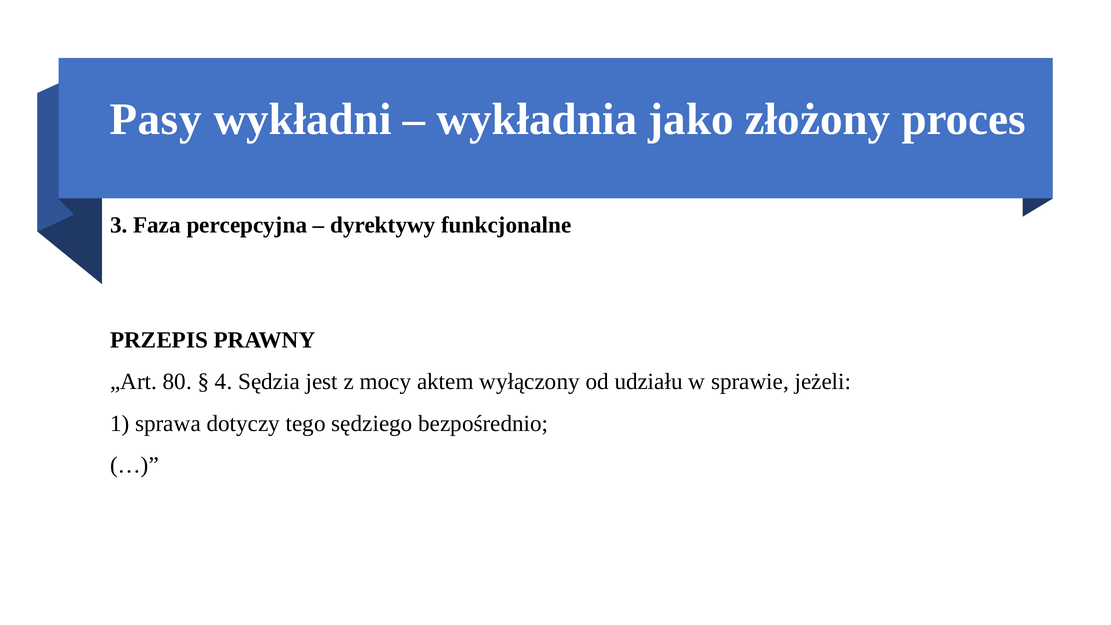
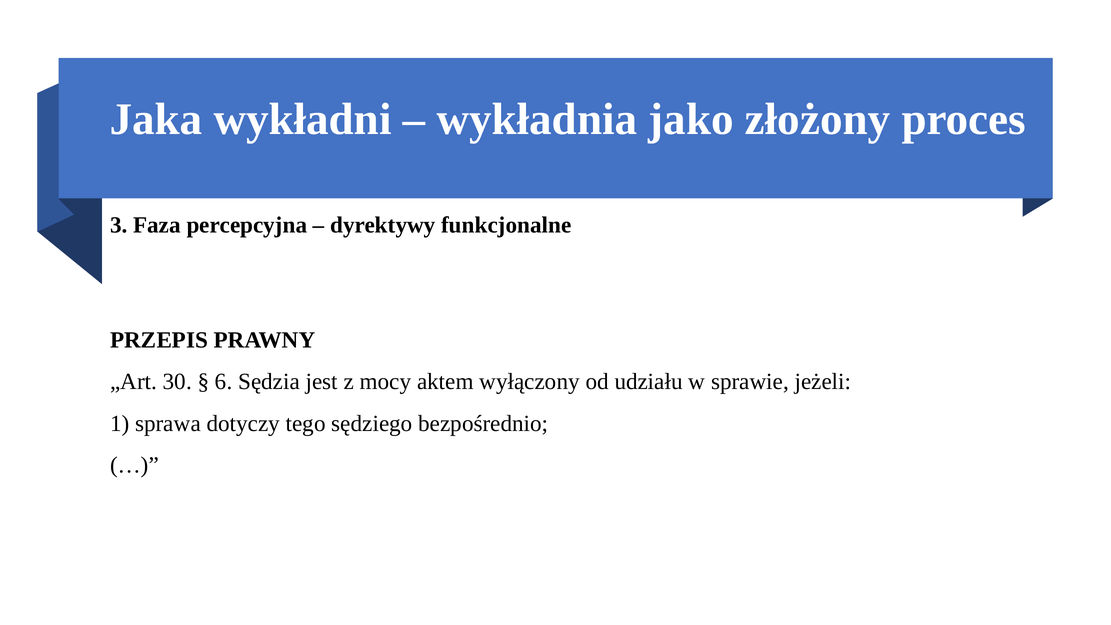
Pasy: Pasy -> Jaka
80: 80 -> 30
4: 4 -> 6
